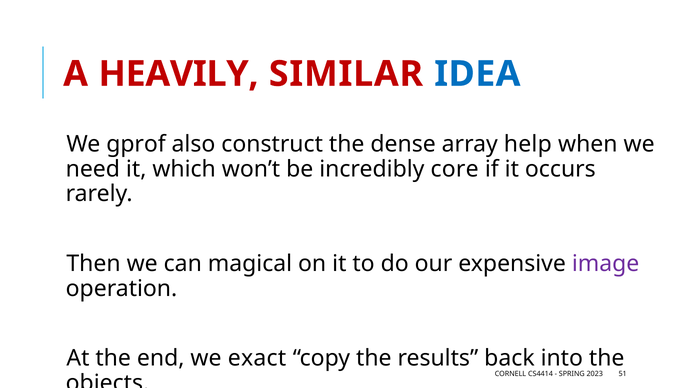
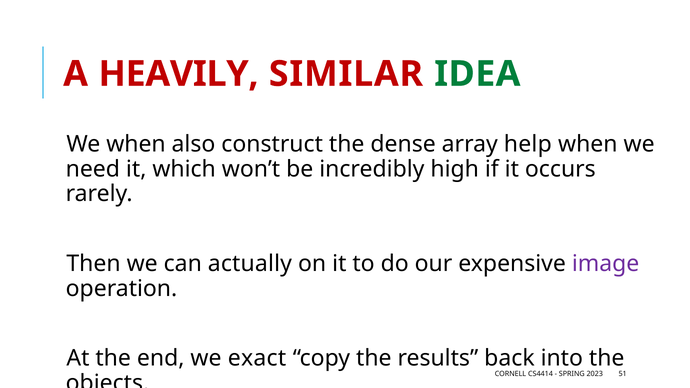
IDEA colour: blue -> green
We gprof: gprof -> when
core: core -> high
magical: magical -> actually
